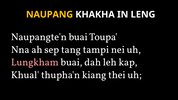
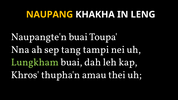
Lungkham colour: pink -> light green
Khual: Khual -> Khros
kiang: kiang -> amau
